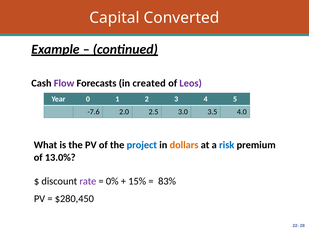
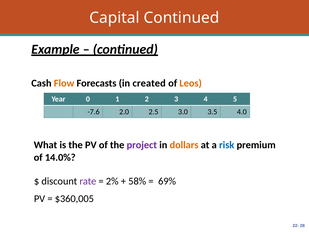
Capital Converted: Converted -> Continued
Flow colour: purple -> orange
Leos colour: purple -> orange
project colour: blue -> purple
13.0%: 13.0% -> 14.0%
0%: 0% -> 2%
15%: 15% -> 58%
83%: 83% -> 69%
$280,450: $280,450 -> $360,005
